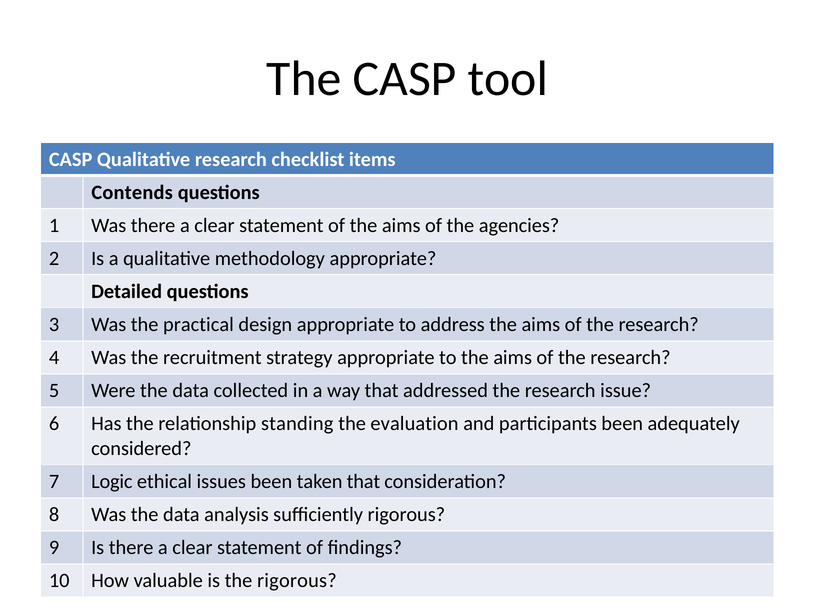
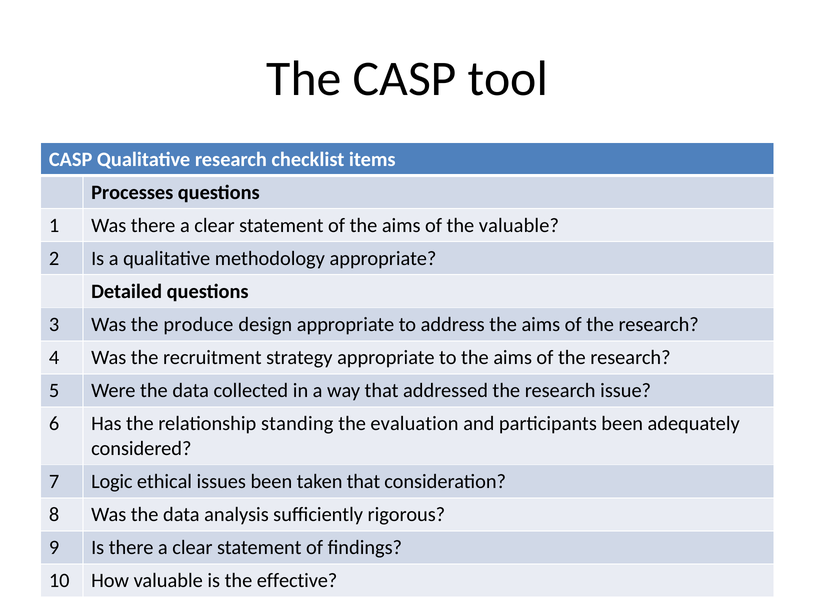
Contends: Contends -> Processes
the agencies: agencies -> valuable
practical: practical -> produce
the rigorous: rigorous -> effective
